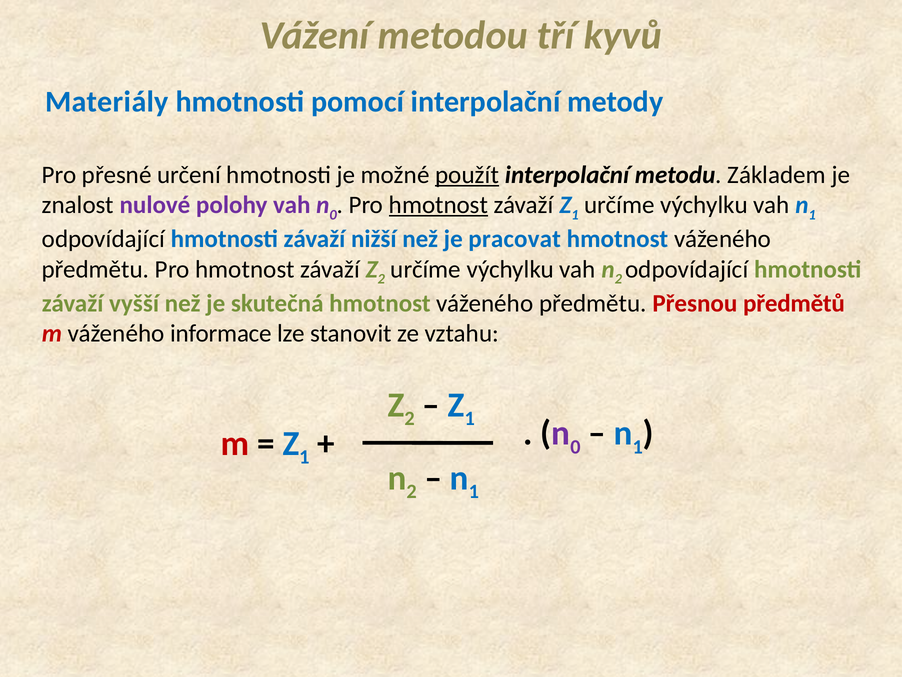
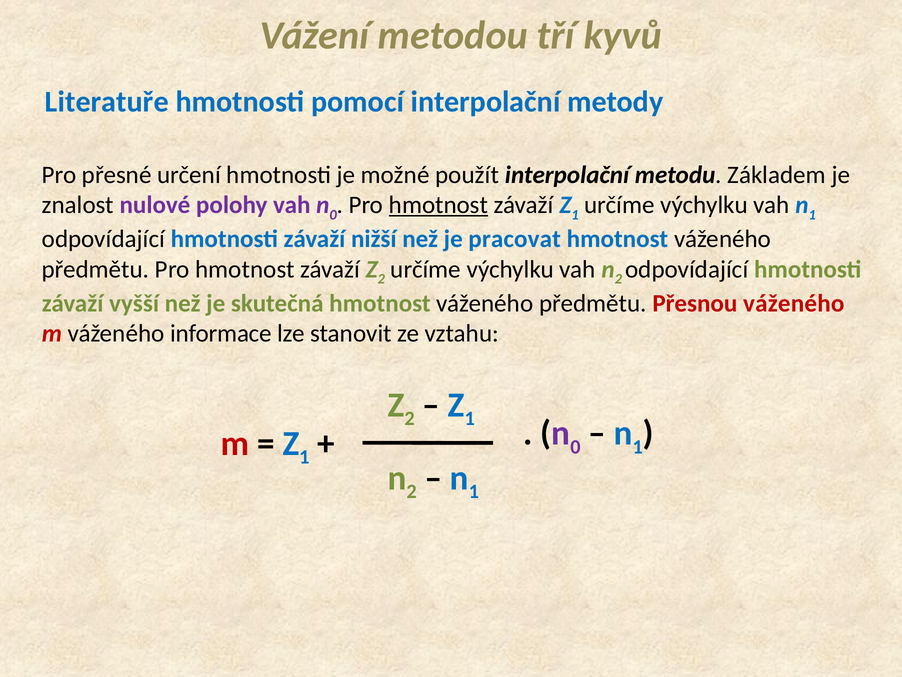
Materiály: Materiály -> Literatuře
použít underline: present -> none
Přesnou předmětů: předmětů -> váženého
